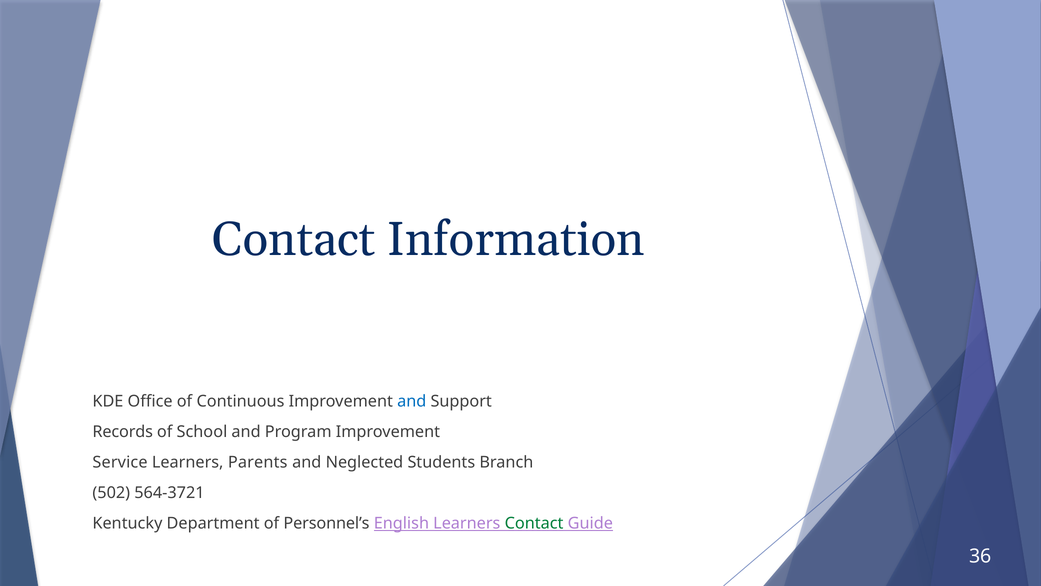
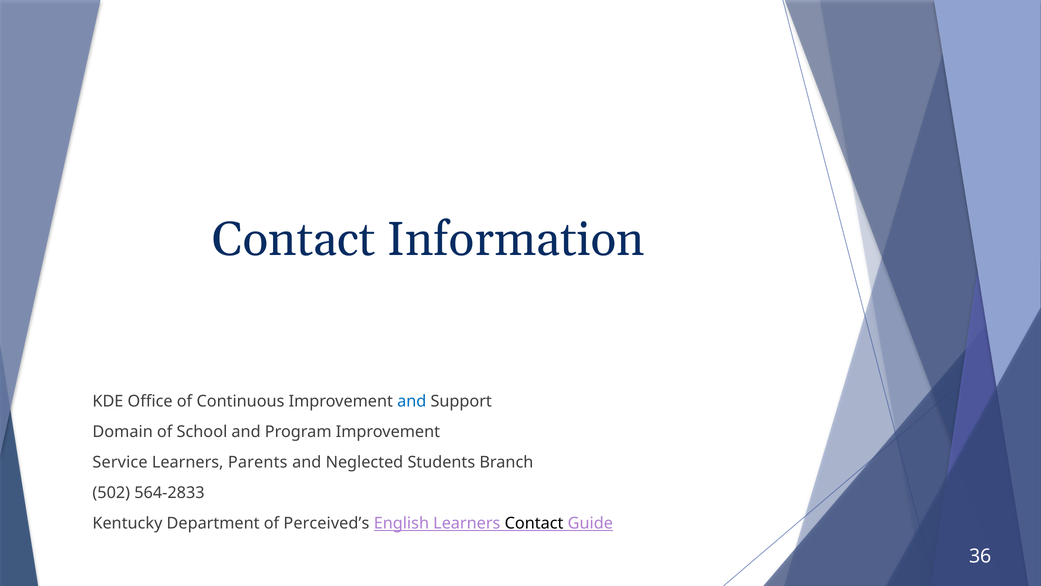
Records: Records -> Domain
564-3721: 564-3721 -> 564-2833
Personnel’s: Personnel’s -> Perceived’s
Contact at (534, 523) colour: green -> black
